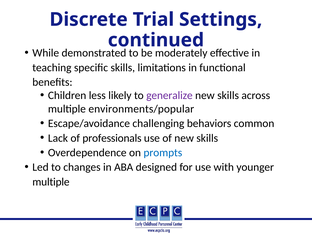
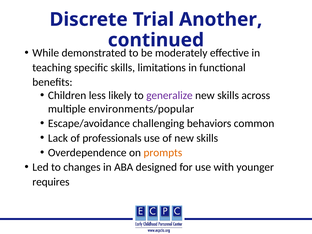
Settings: Settings -> Another
prompts colour: blue -> orange
multiple at (51, 182): multiple -> requires
